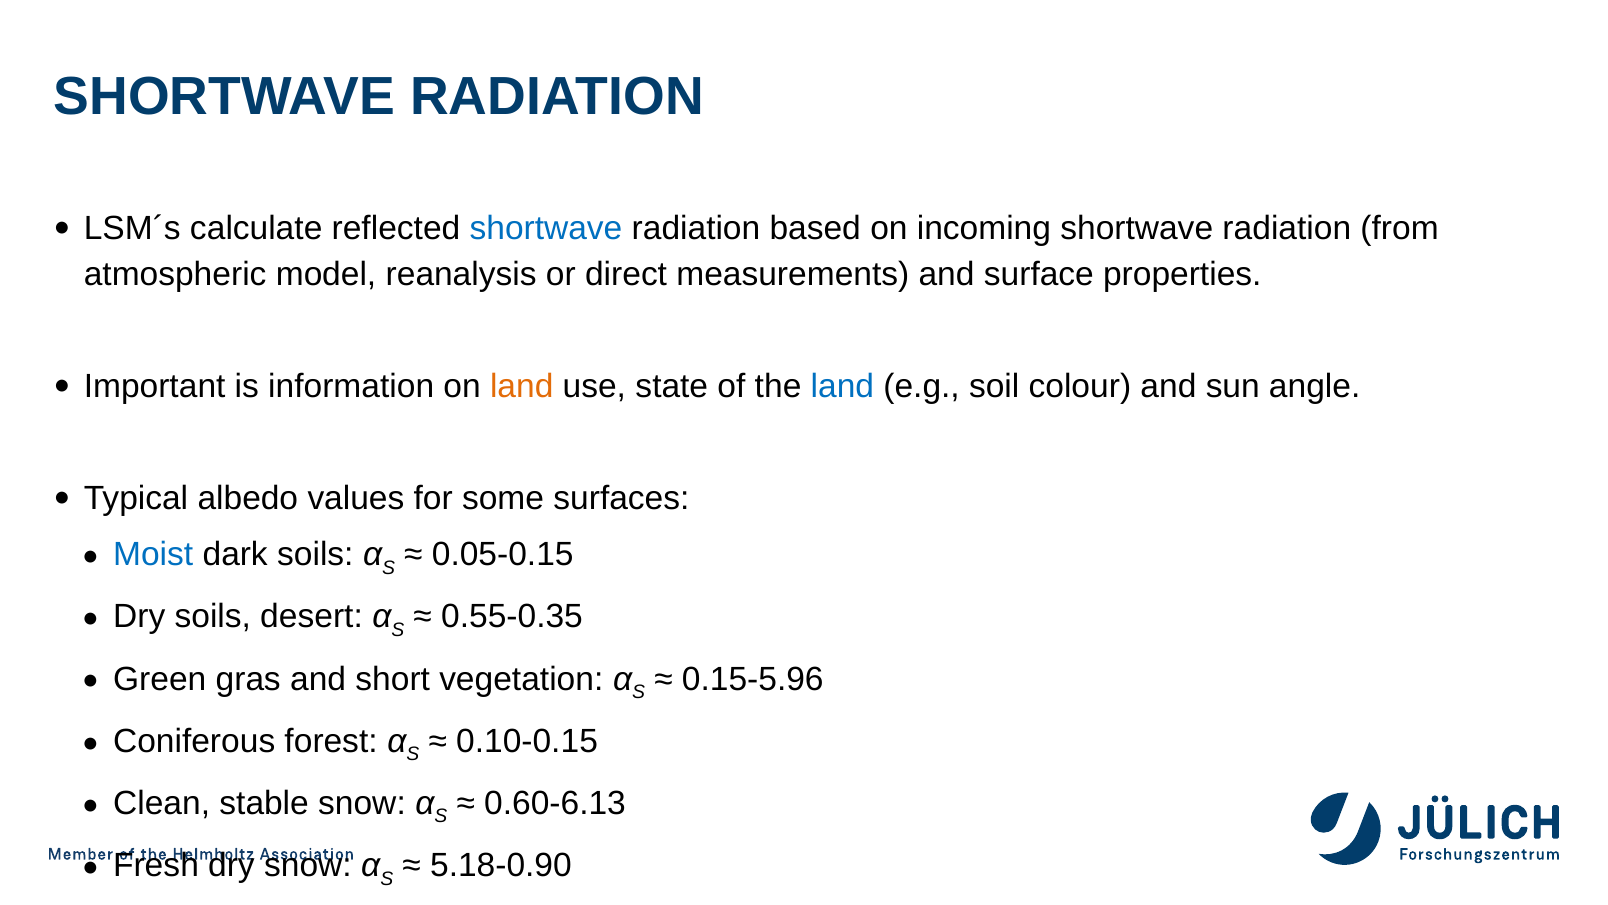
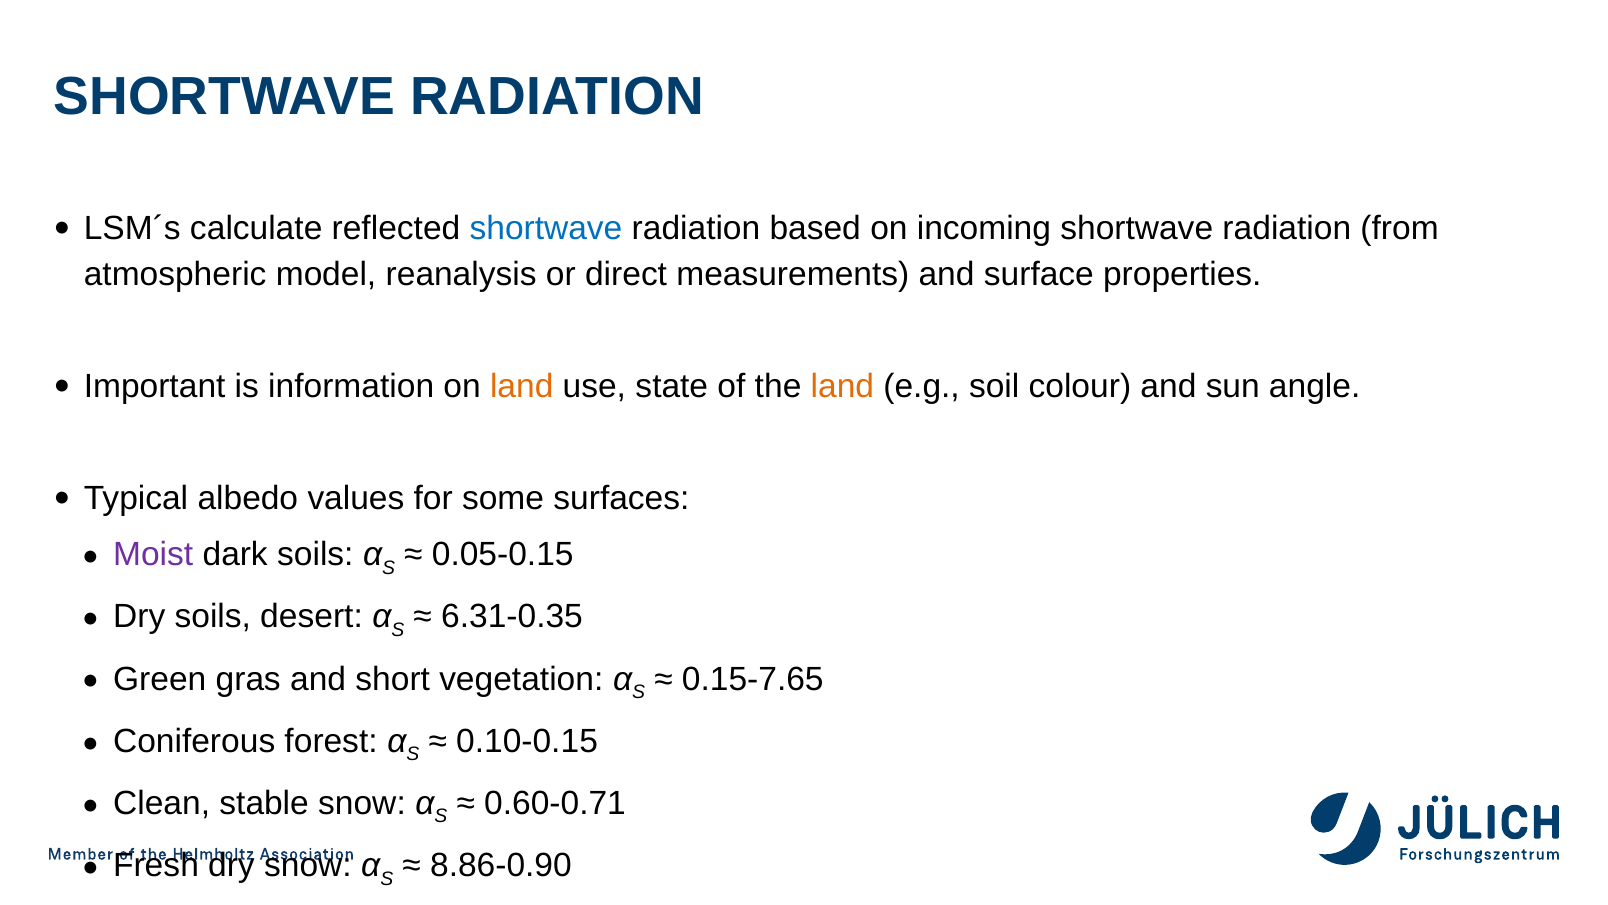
land at (842, 386) colour: blue -> orange
Moist colour: blue -> purple
0.55-0.35: 0.55-0.35 -> 6.31-0.35
0.15-5.96: 0.15-5.96 -> 0.15-7.65
0.60-6.13: 0.60-6.13 -> 0.60-0.71
5.18-0.90: 5.18-0.90 -> 8.86-0.90
